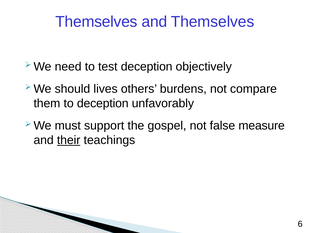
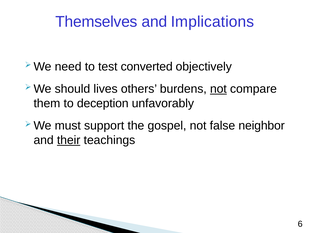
and Themselves: Themselves -> Implications
test deception: deception -> converted
not at (218, 89) underline: none -> present
measure: measure -> neighbor
